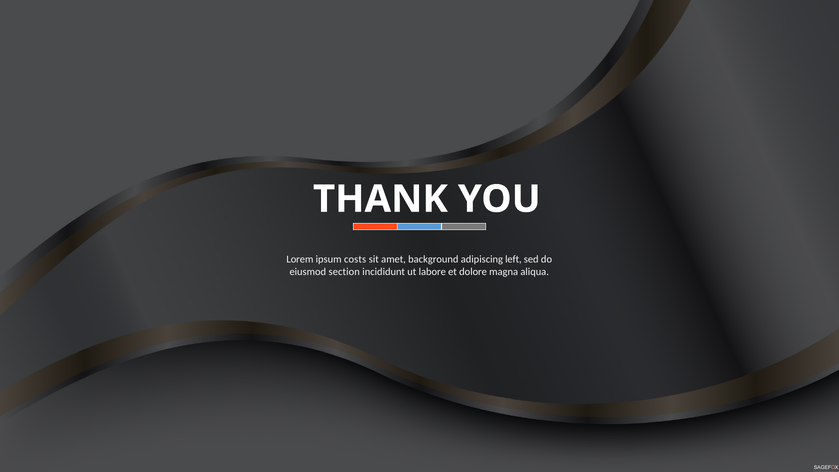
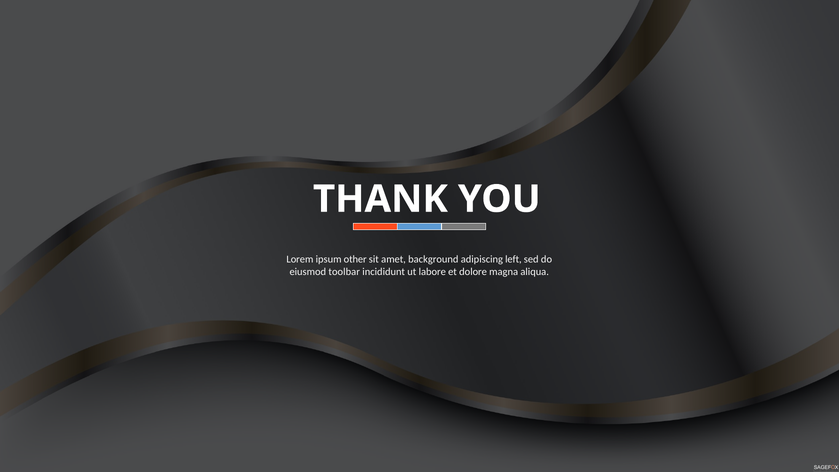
costs: costs -> other
section: section -> toolbar
